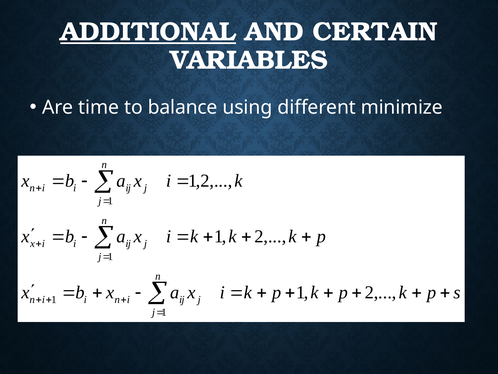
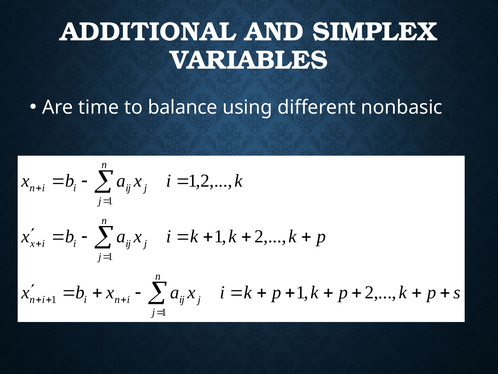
ADDITIONAL underline: present -> none
CERTAIN: CERTAIN -> SIMPLEX
minimize: minimize -> nonbasic
